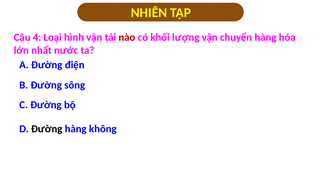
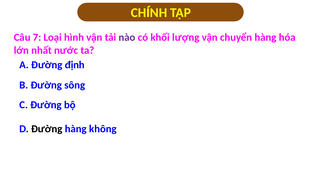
NHIÊN: NHIÊN -> CHÍNH
4: 4 -> 7
nào colour: red -> purple
điện: điện -> định
